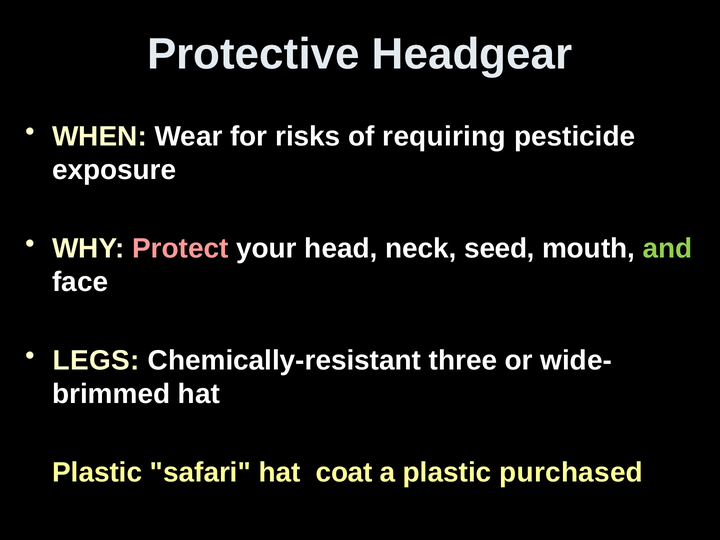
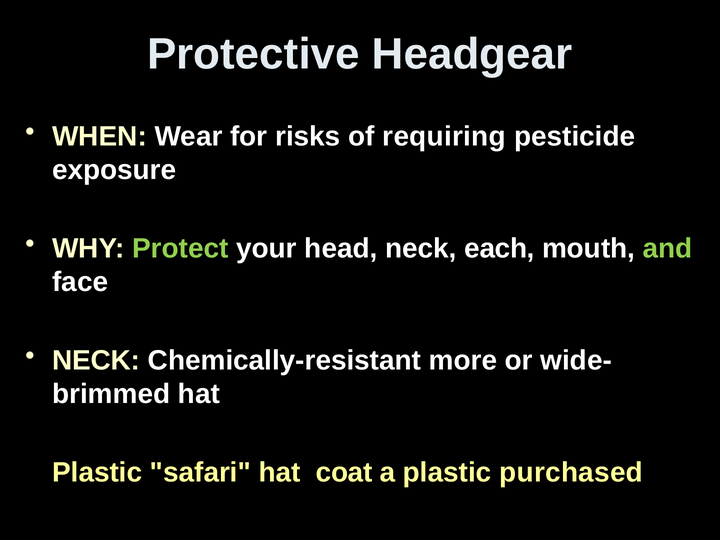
Protect colour: pink -> light green
seed: seed -> each
LEGS at (96, 361): LEGS -> NECK
three: three -> more
